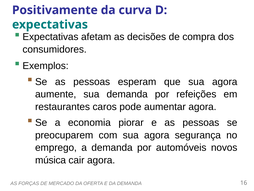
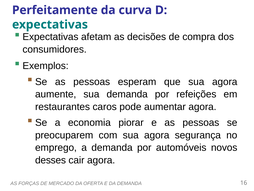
Positivamente: Positivamente -> Perfeitamente
música: música -> desses
